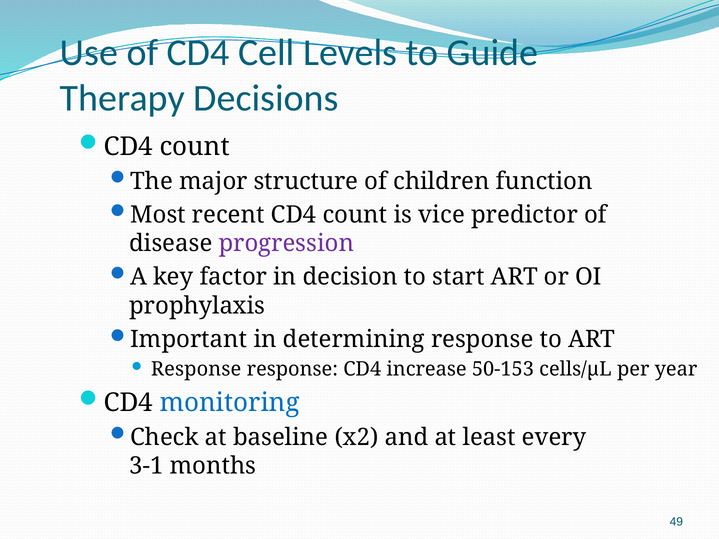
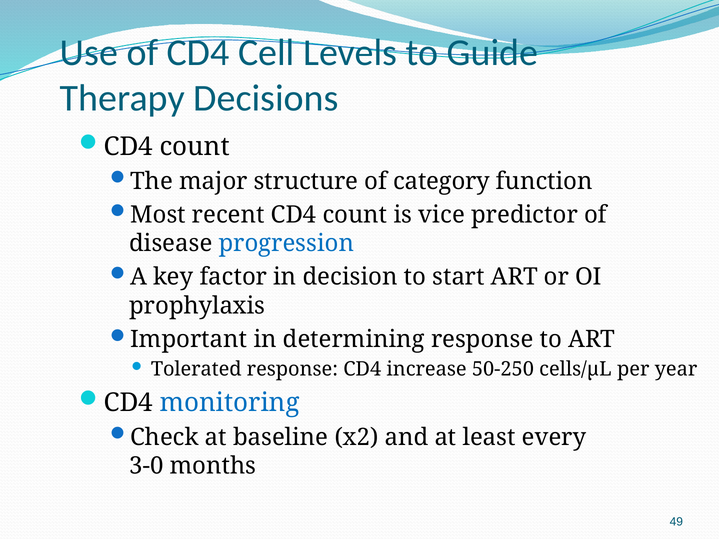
children: children -> category
progression colour: purple -> blue
Response at (196, 370): Response -> Tolerated
50-153: 50-153 -> 50-250
3-1: 3-1 -> 3-0
